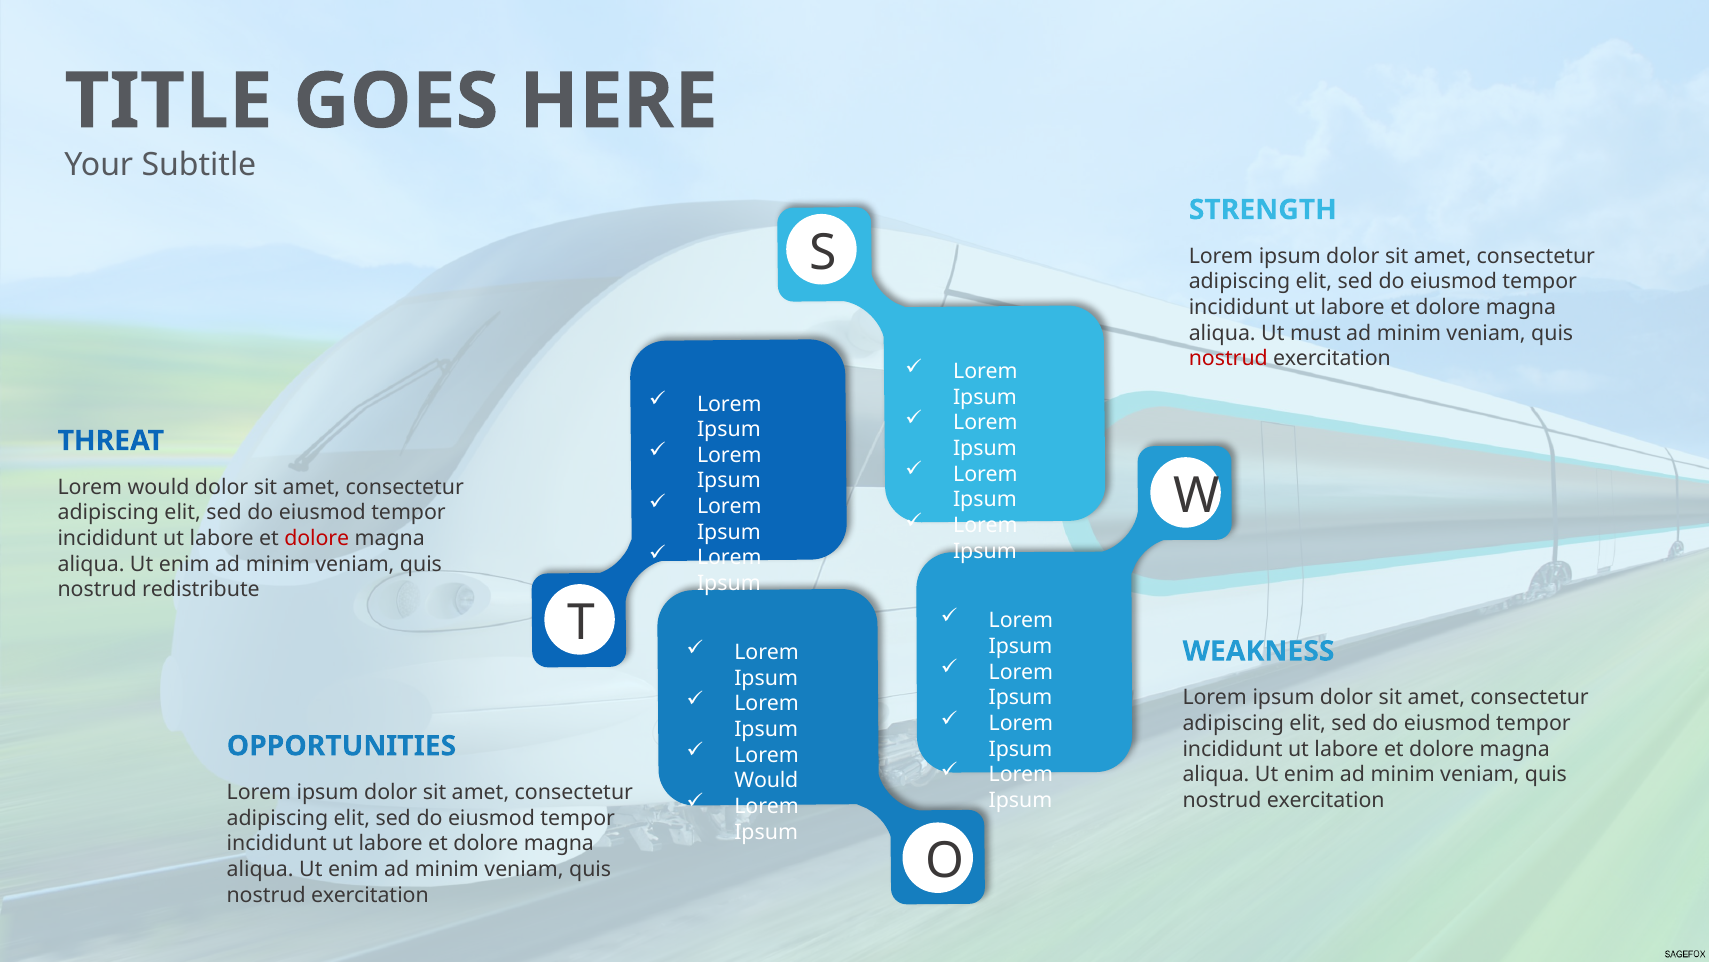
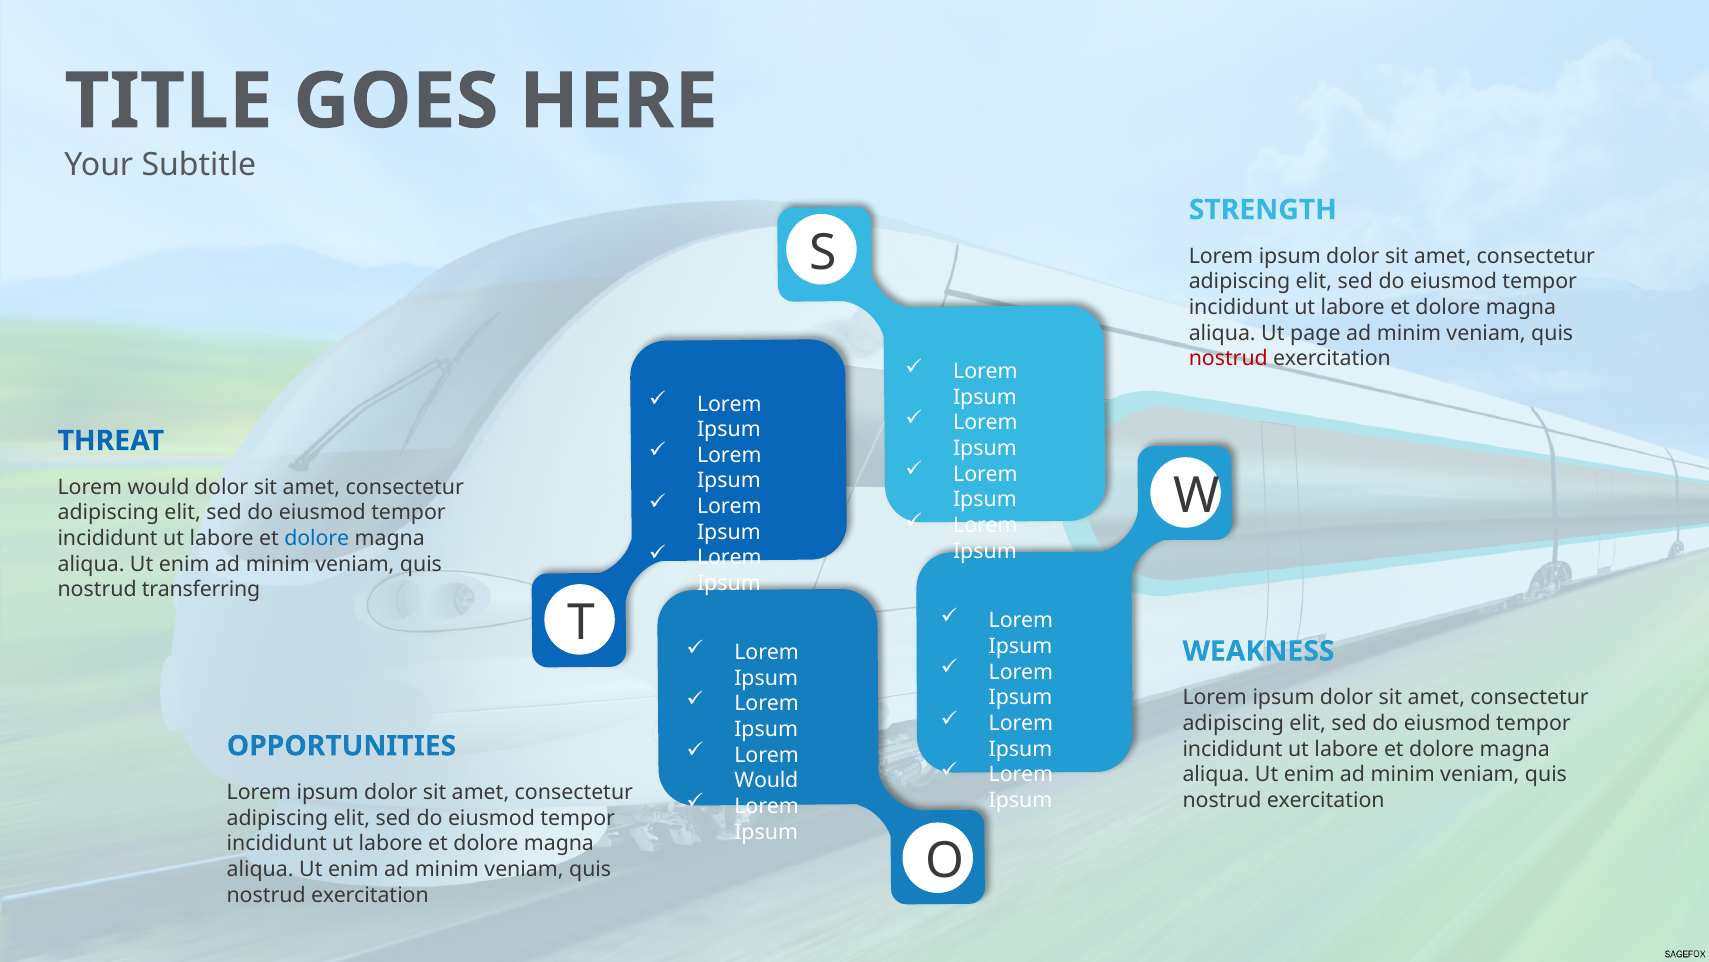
must: must -> page
dolore at (317, 538) colour: red -> blue
redistribute: redistribute -> transferring
